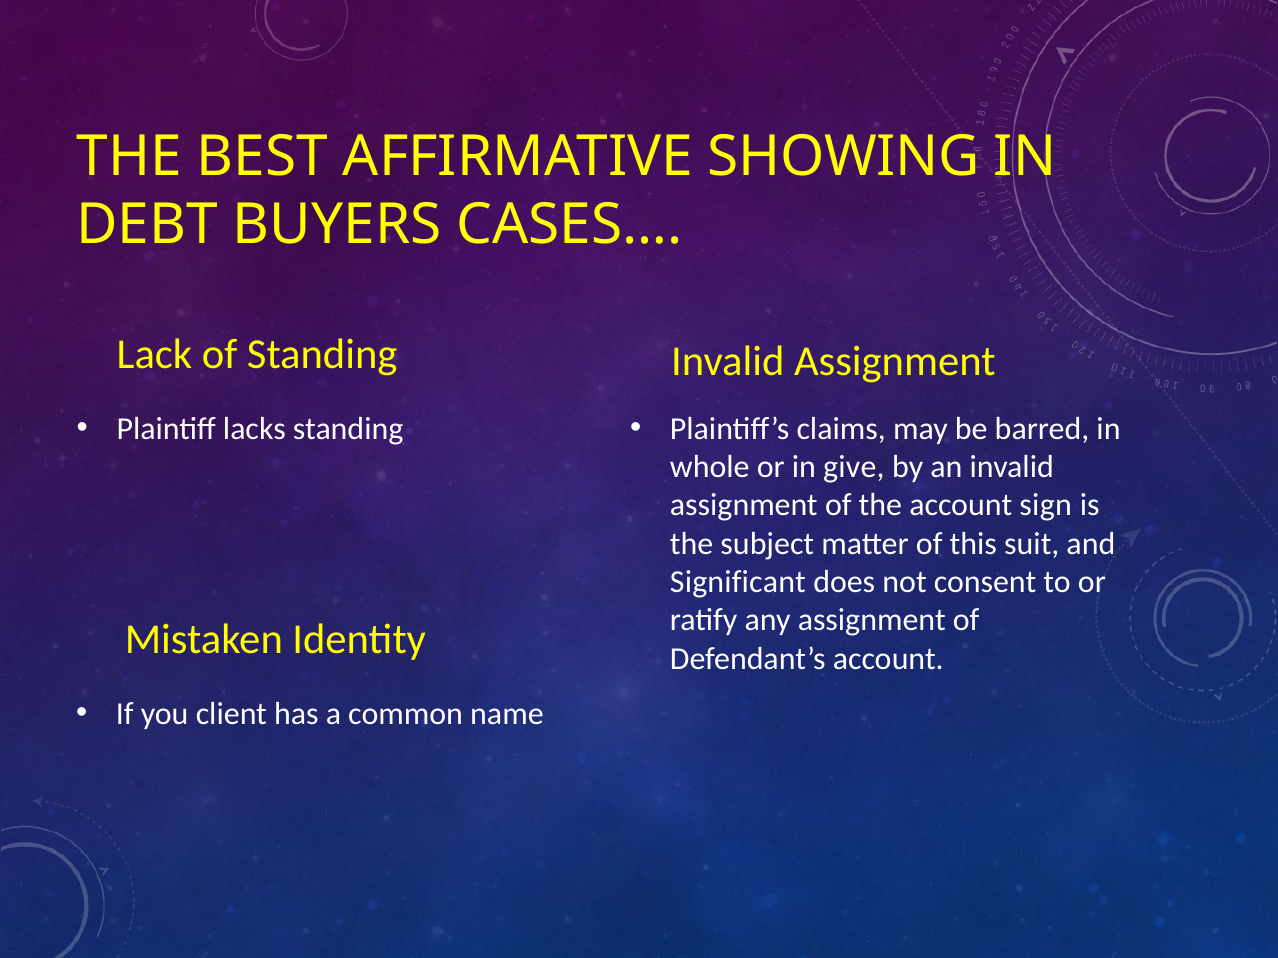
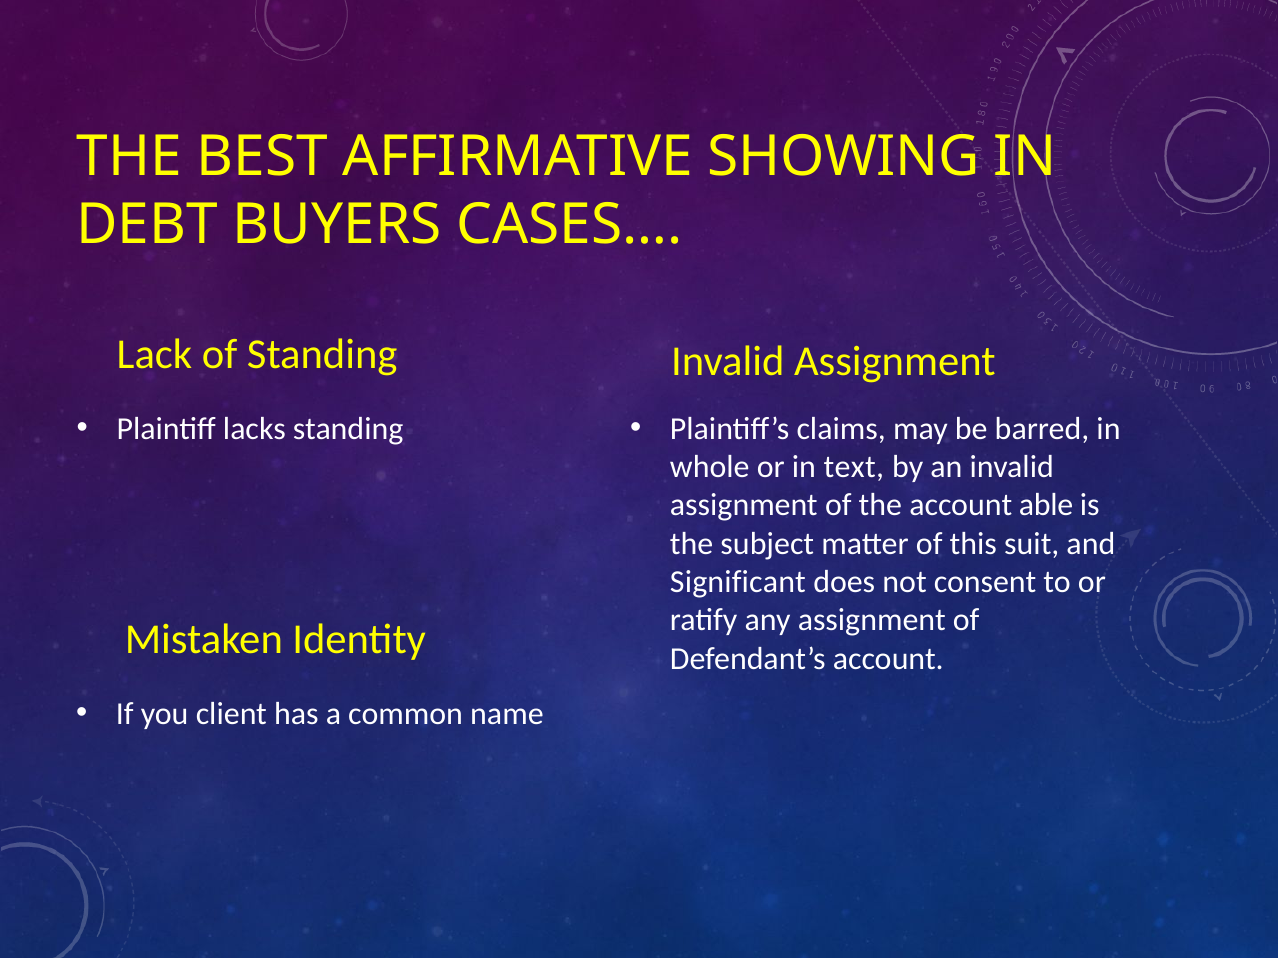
give: give -> text
sign: sign -> able
